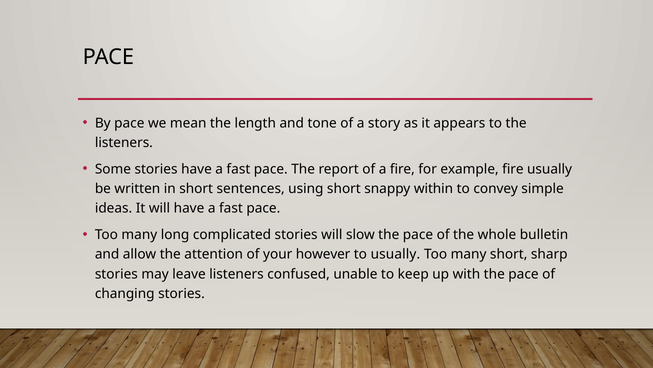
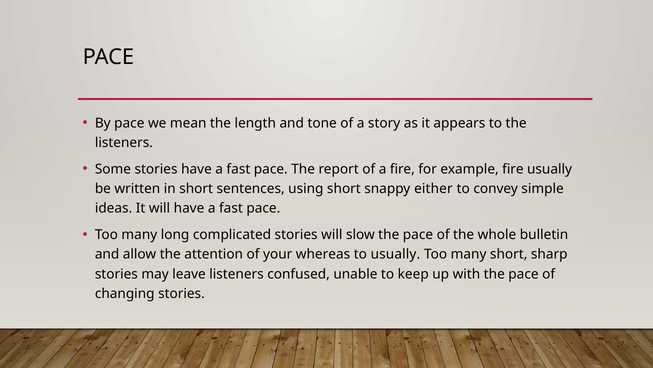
within: within -> either
however: however -> whereas
